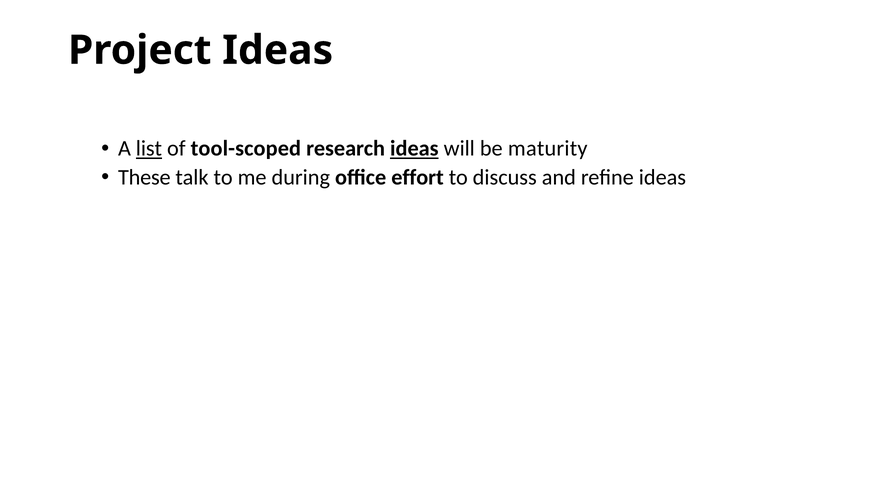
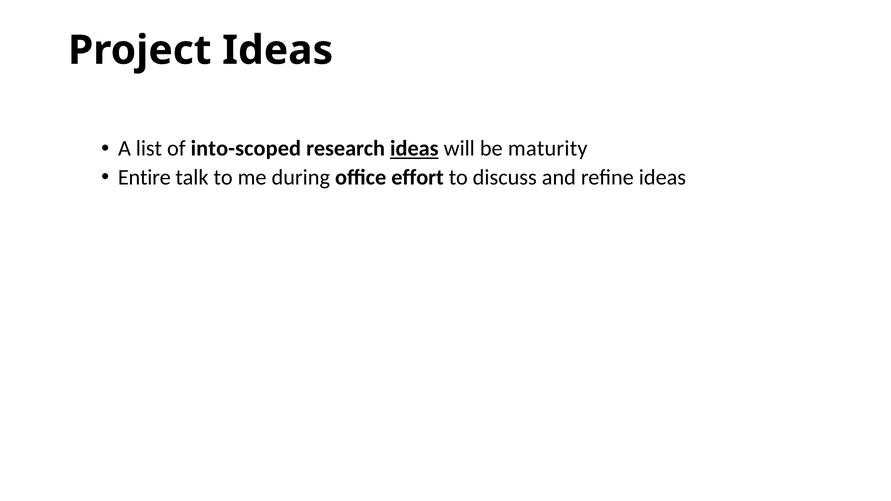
list underline: present -> none
tool-scoped: tool-scoped -> into-scoped
These: These -> Entire
